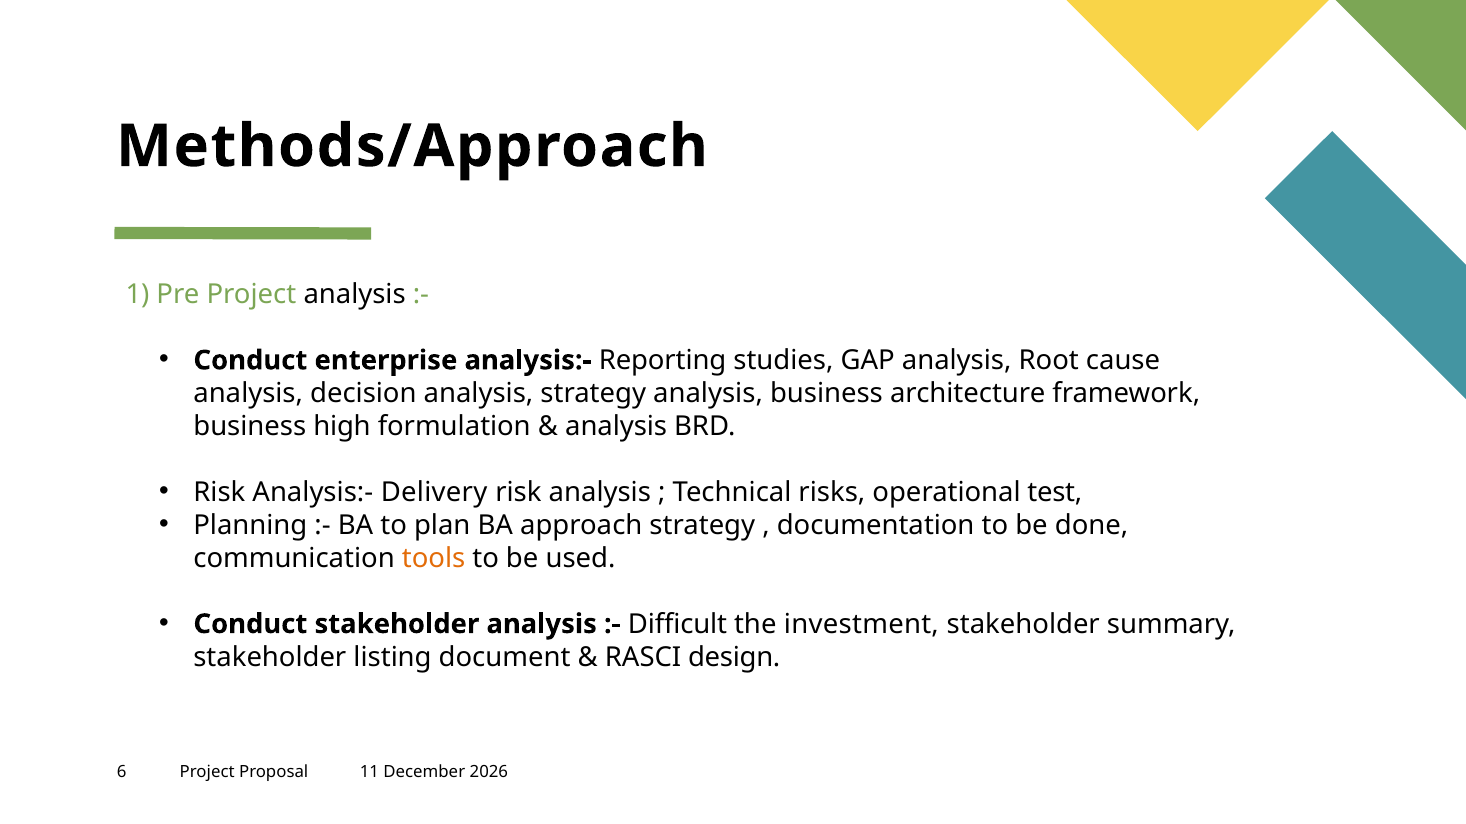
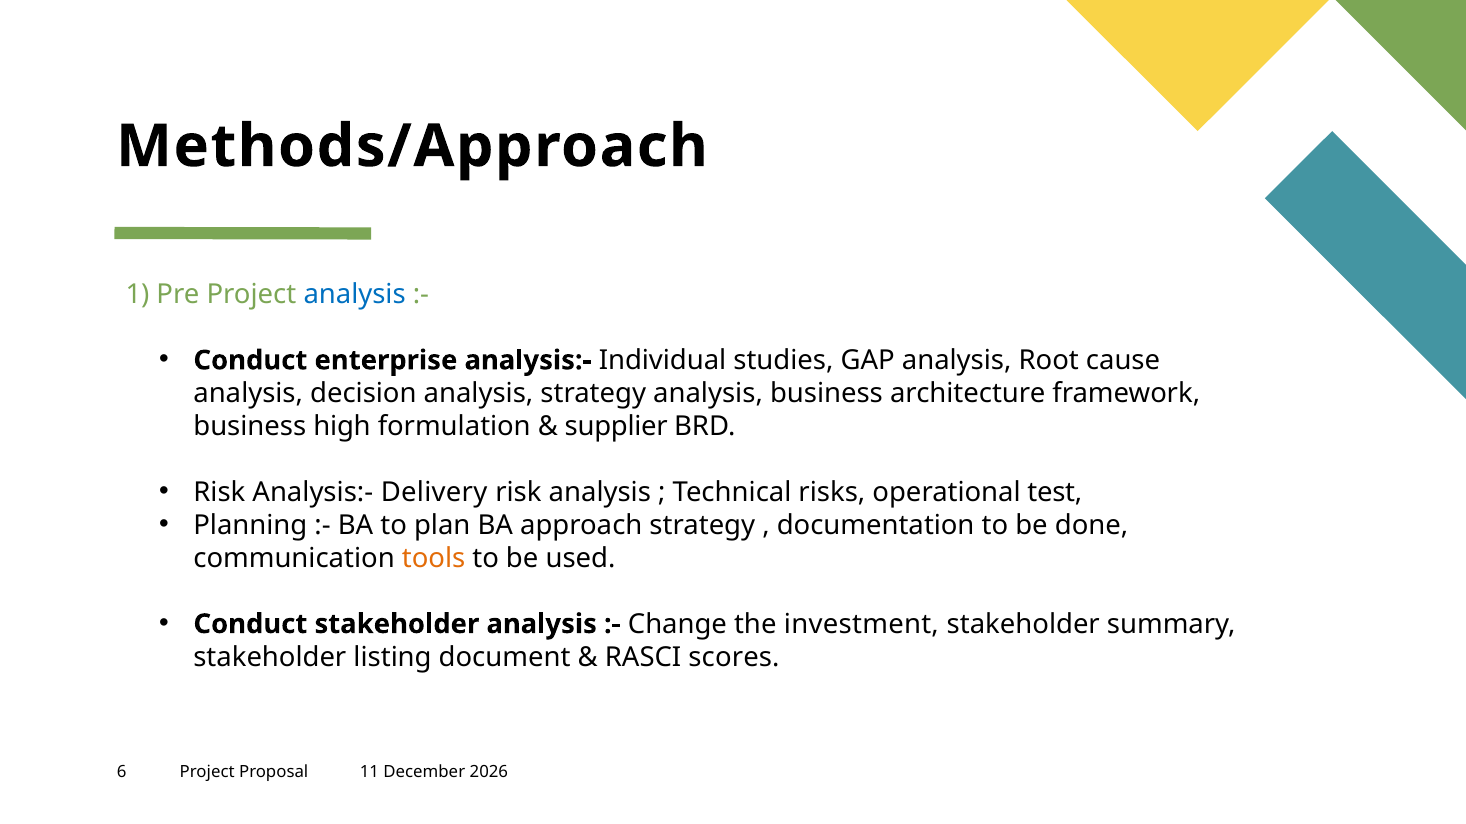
analysis at (355, 295) colour: black -> blue
Reporting: Reporting -> Individual
analysis at (616, 427): analysis -> supplier
Difficult: Difficult -> Change
design: design -> scores
